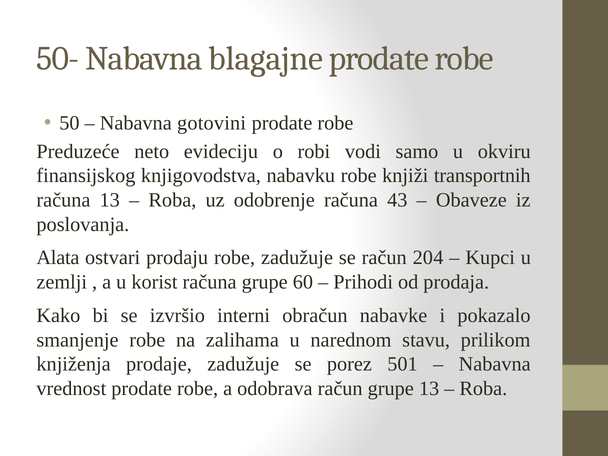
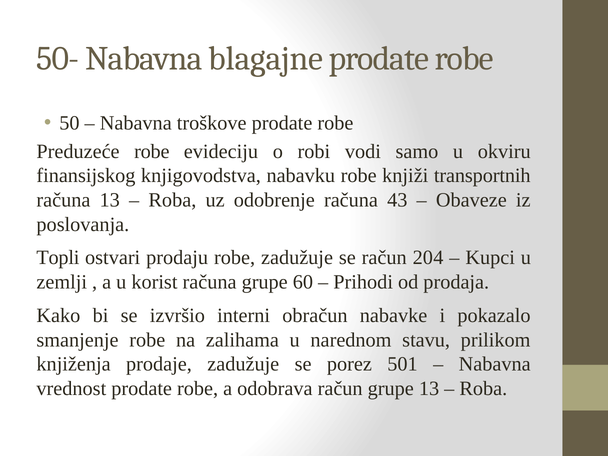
gotovini: gotovini -> troškove
Preduzeće neto: neto -> robe
Alata: Alata -> Topli
